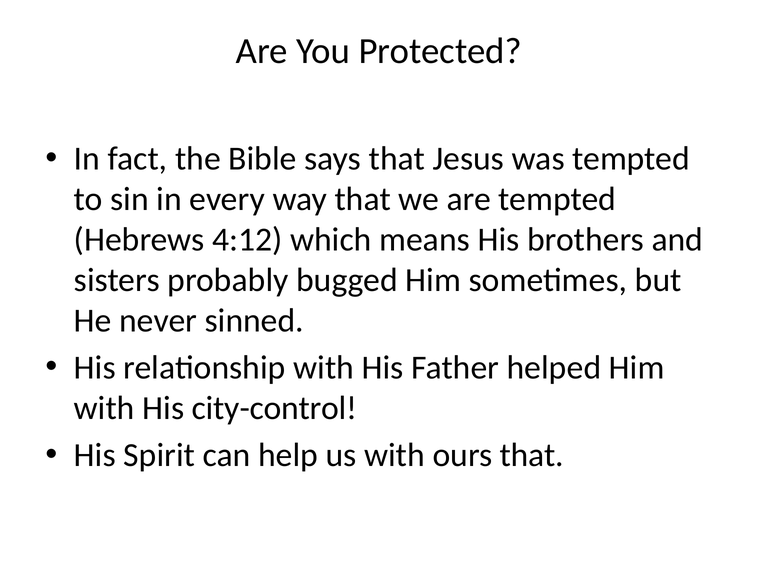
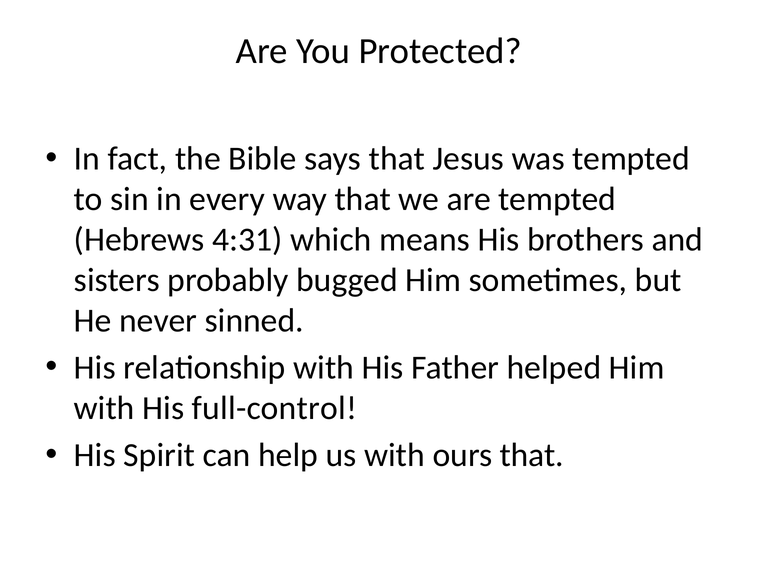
4:12: 4:12 -> 4:31
city-control: city-control -> full-control
